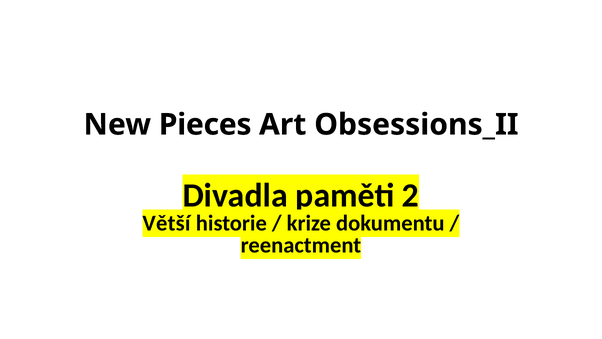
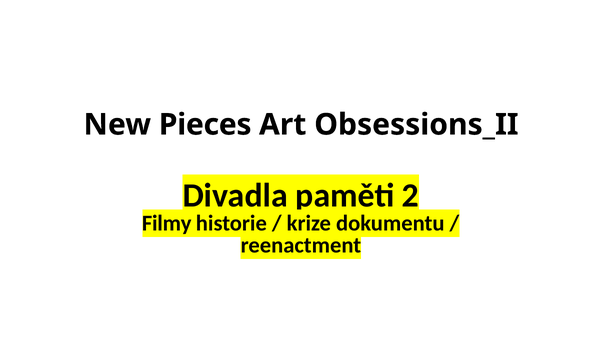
Větší: Větší -> Filmy
